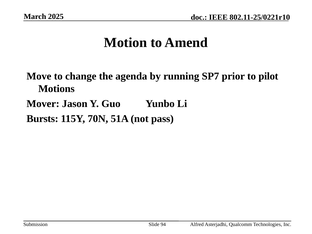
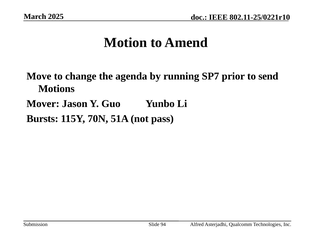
pilot: pilot -> send
